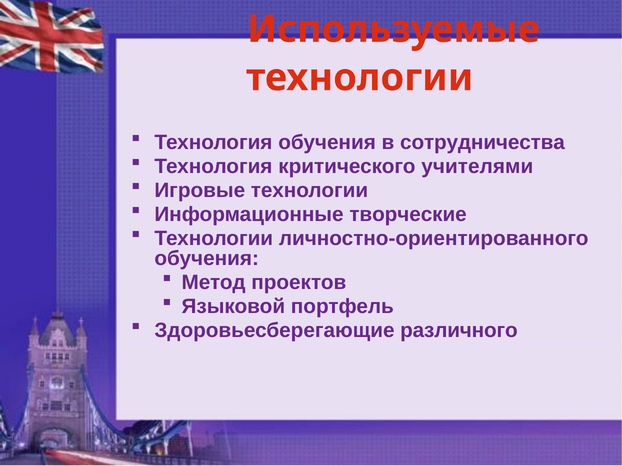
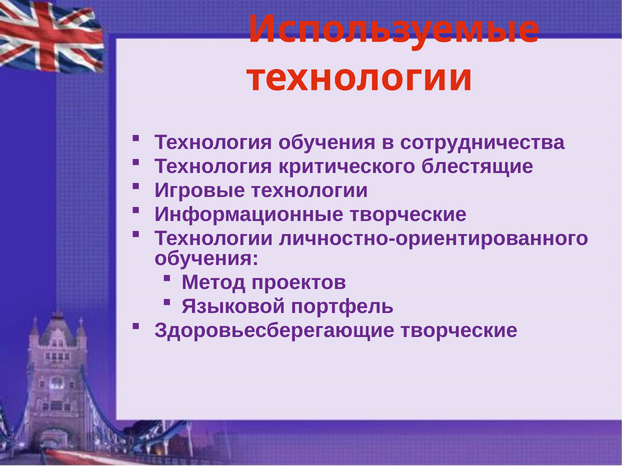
учителями: учителями -> блестящие
Здоровьесберегающие различного: различного -> творческие
